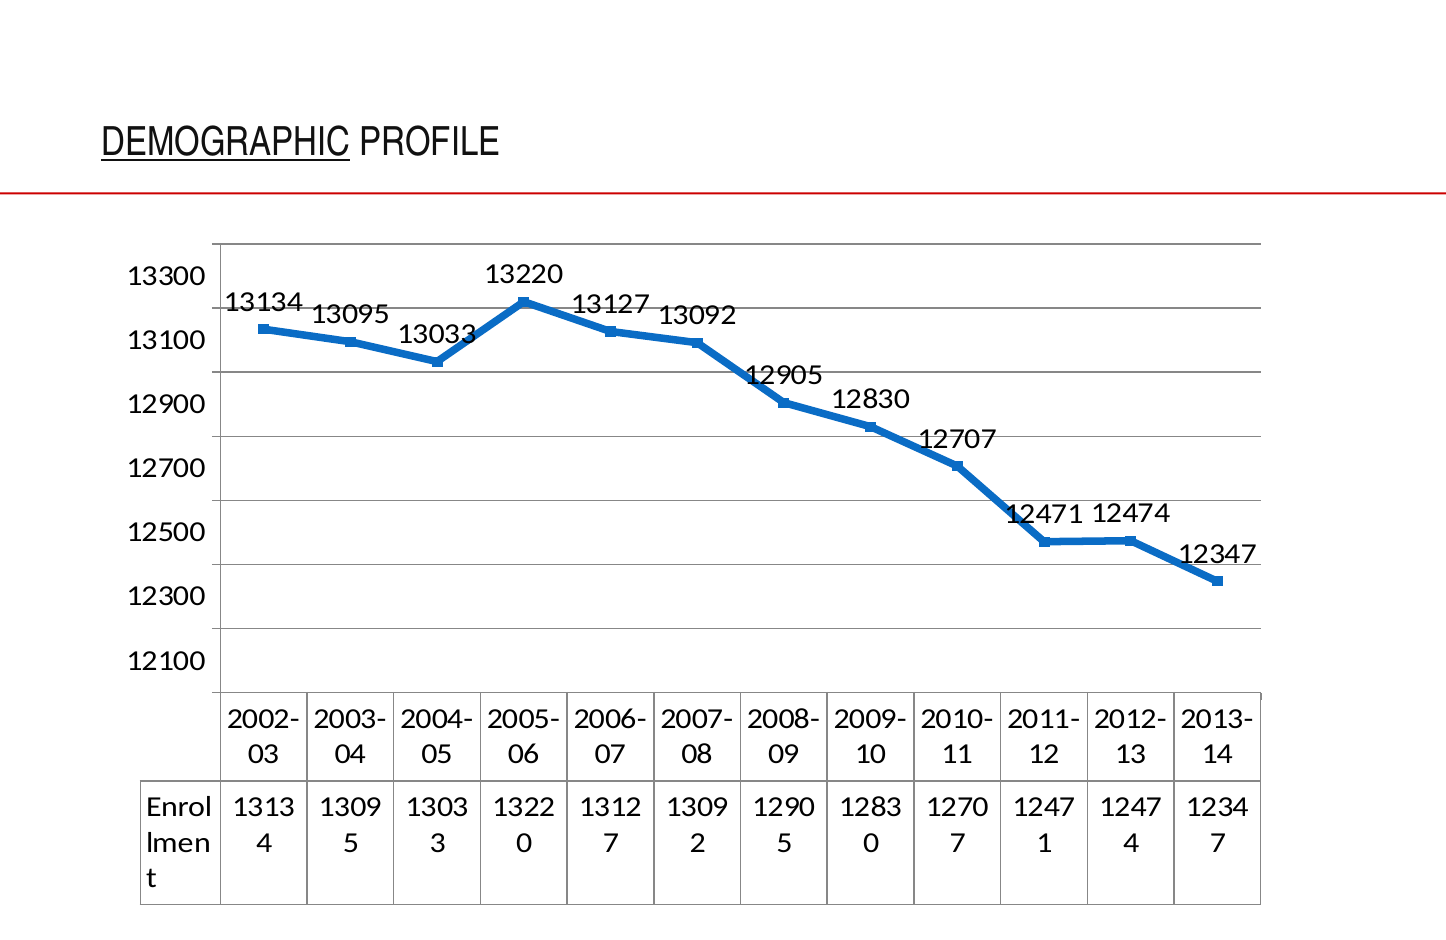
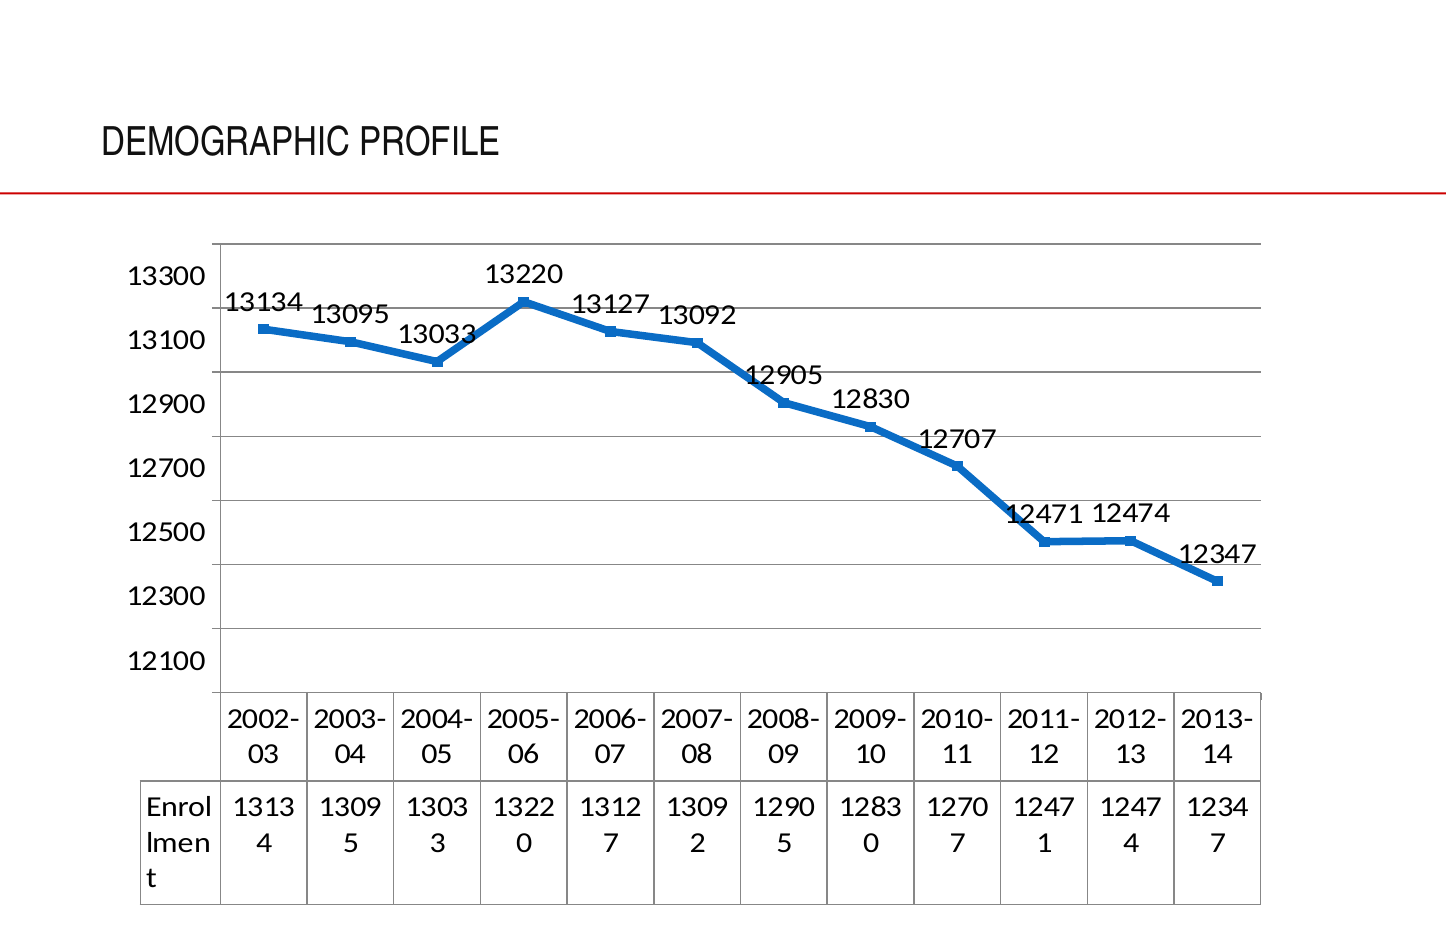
DEMOGRAPHIC underline: present -> none
